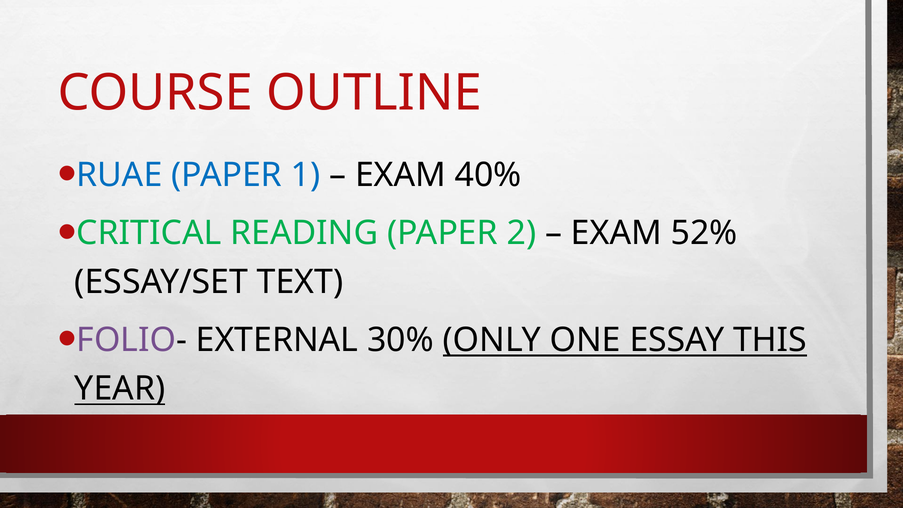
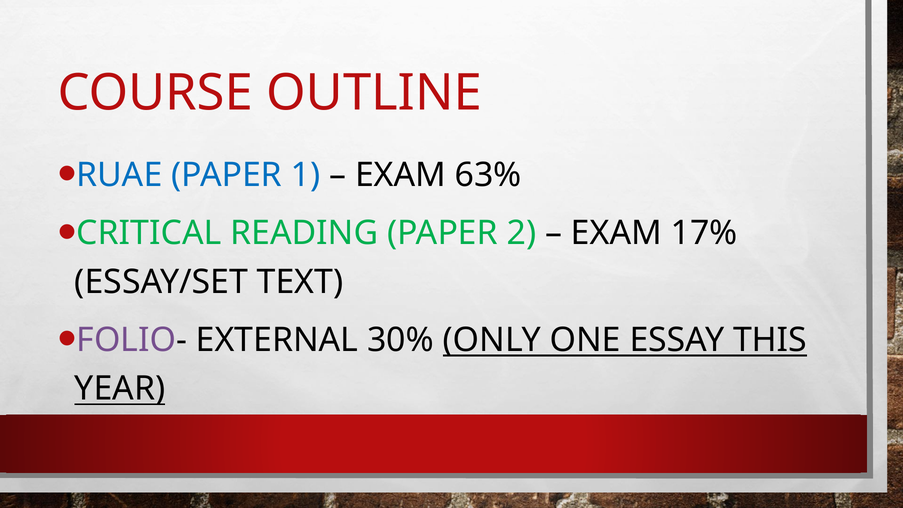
40%: 40% -> 63%
52%: 52% -> 17%
